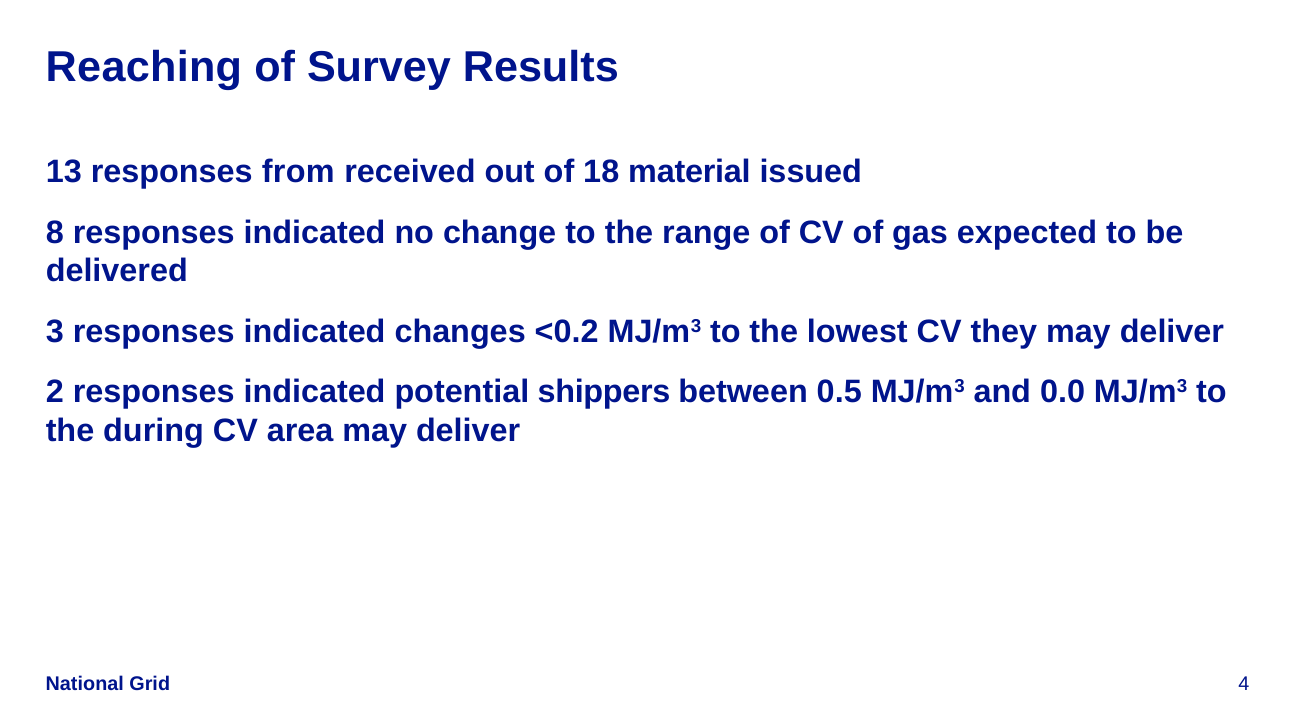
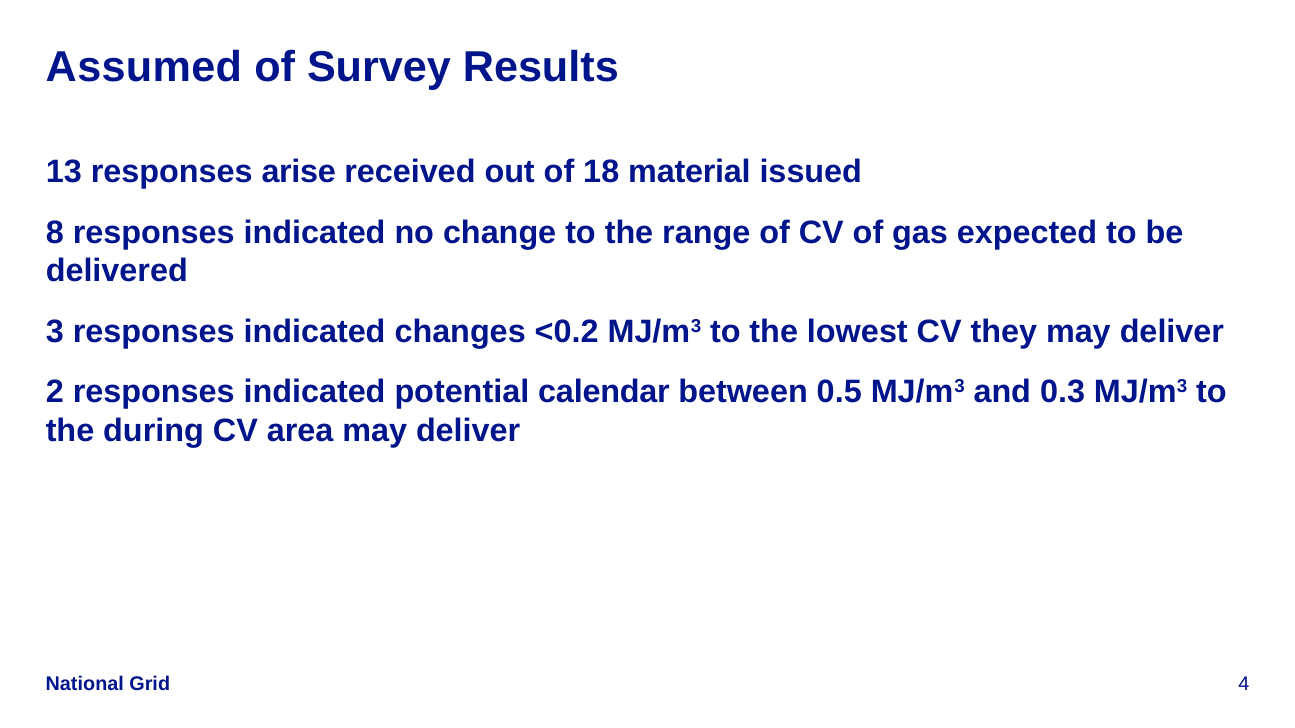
Reaching: Reaching -> Assumed
from: from -> arise
shippers: shippers -> calendar
0.0: 0.0 -> 0.3
